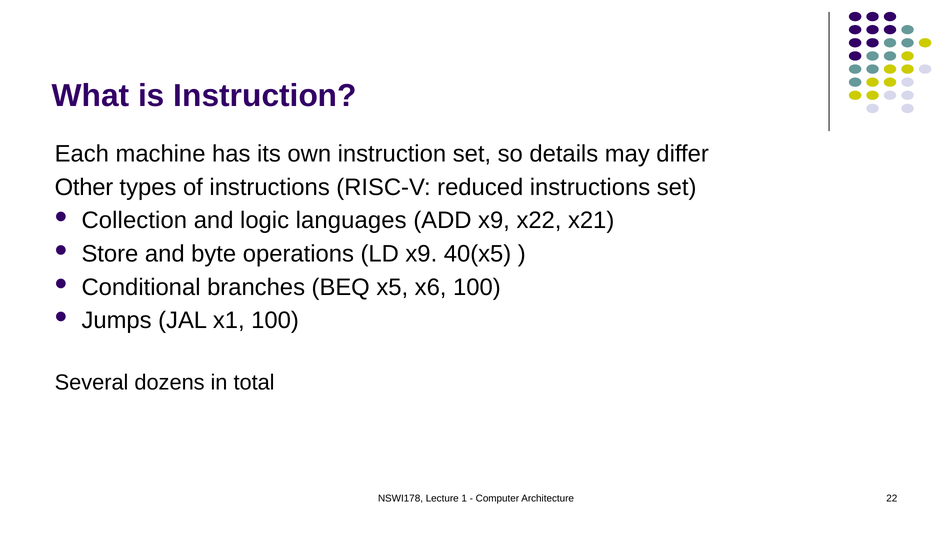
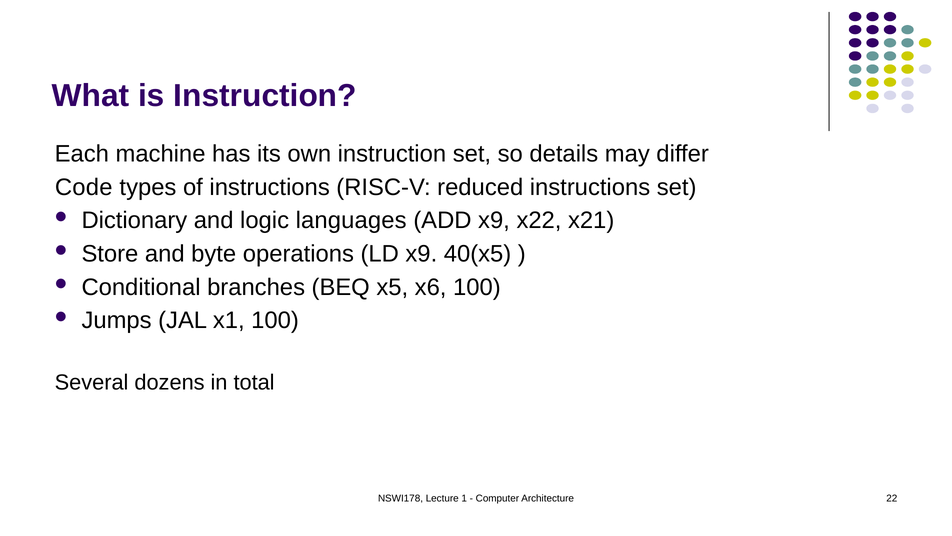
Other: Other -> Code
Collection: Collection -> Dictionary
